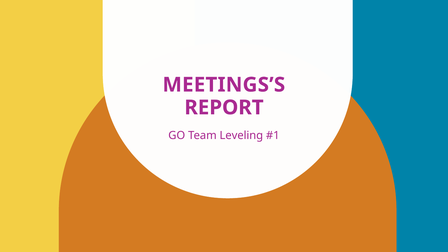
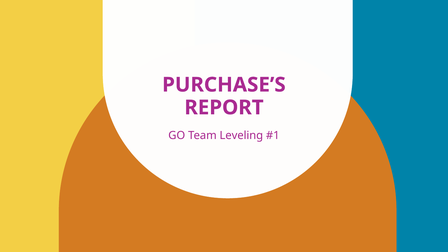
MEETINGS’S: MEETINGS’S -> PURCHASE’S
